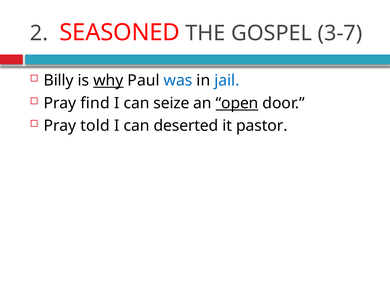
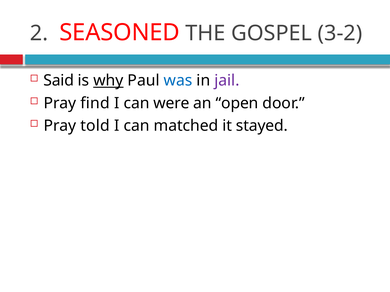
3-7: 3-7 -> 3-2
Billy: Billy -> Said
jail colour: blue -> purple
seize: seize -> were
open underline: present -> none
deserted: deserted -> matched
pastor: pastor -> stayed
